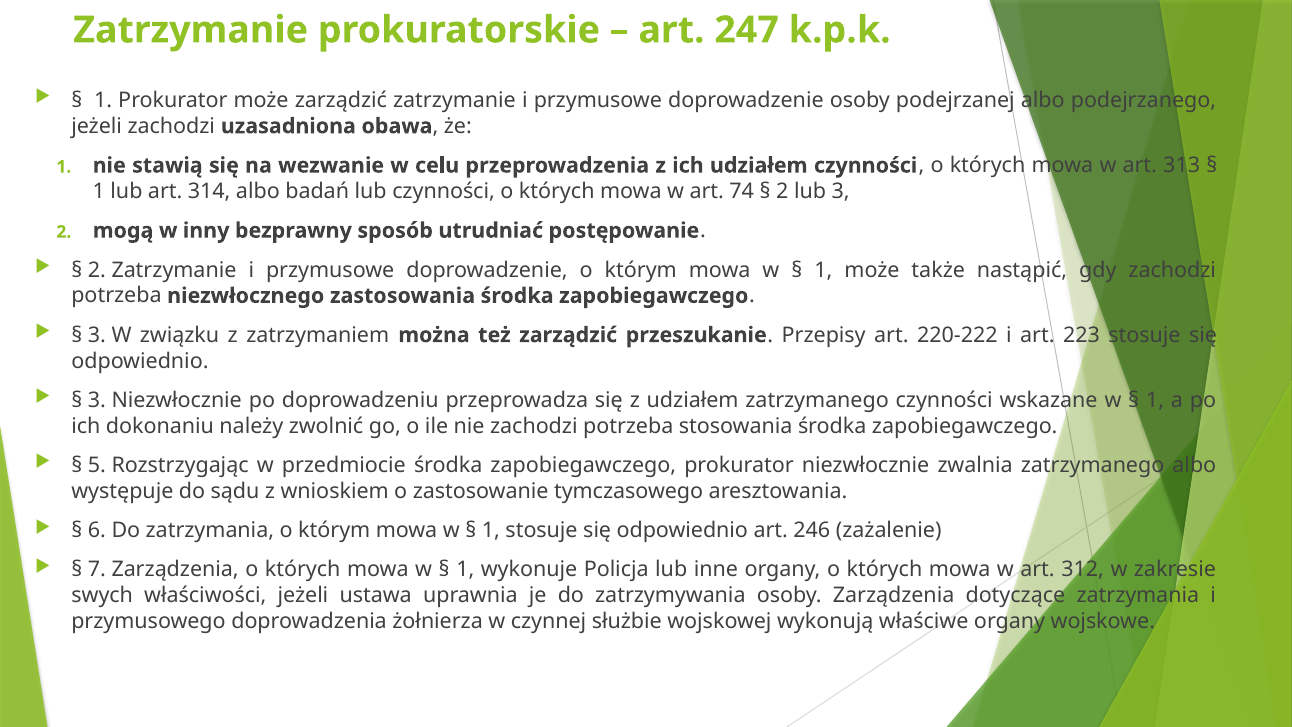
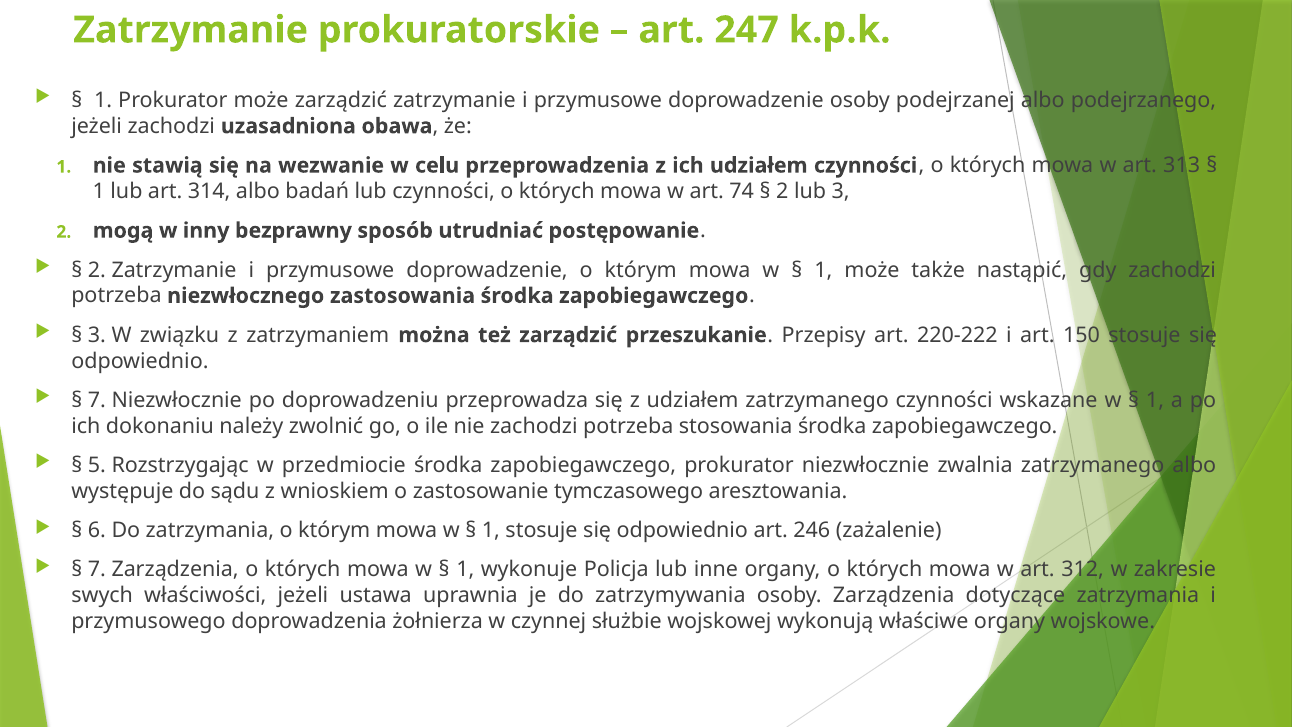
223: 223 -> 150
3 at (97, 400): 3 -> 7
